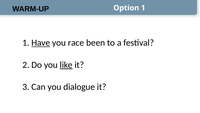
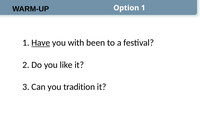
race: race -> with
like underline: present -> none
dialogue: dialogue -> tradition
